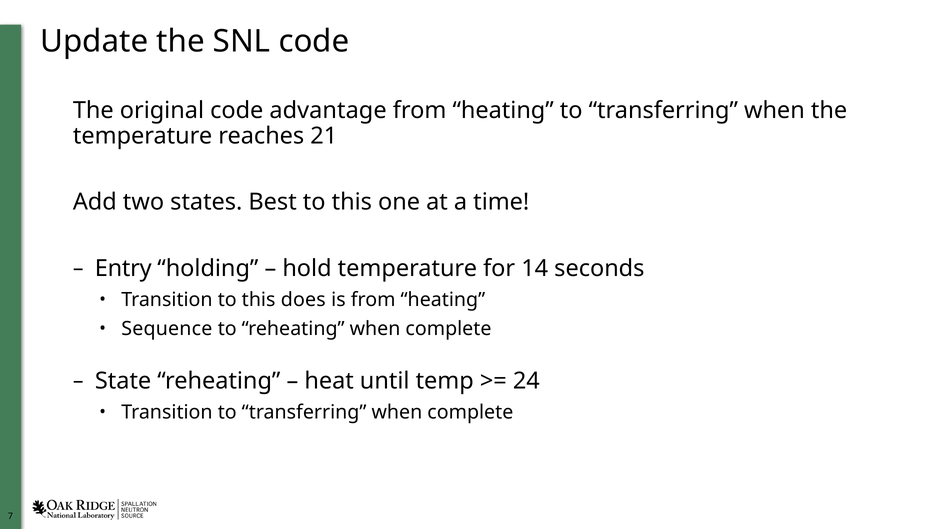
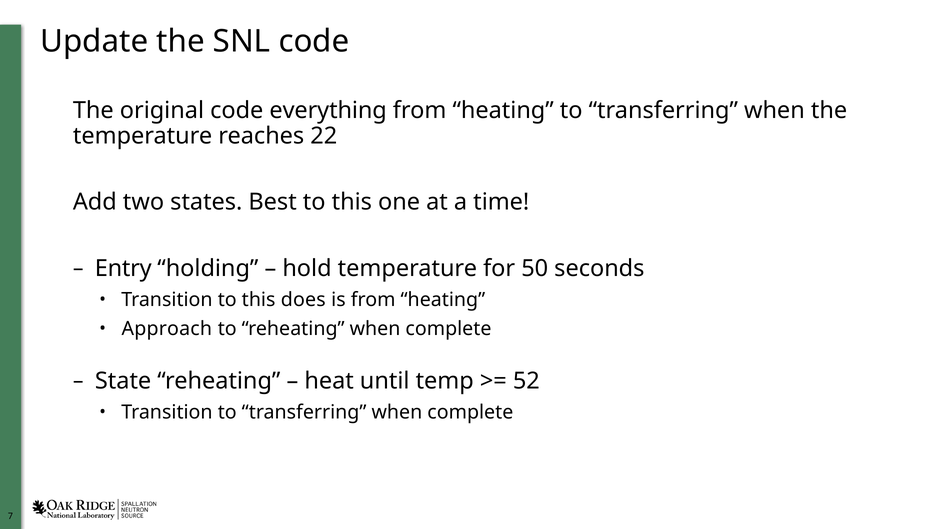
advantage: advantage -> everything
21: 21 -> 22
14: 14 -> 50
Sequence: Sequence -> Approach
24: 24 -> 52
